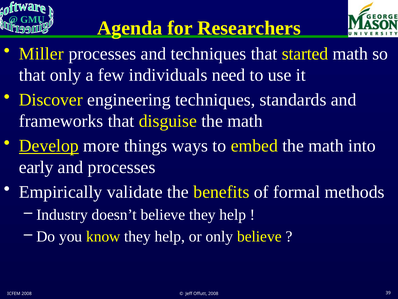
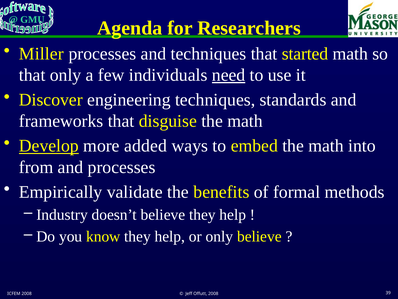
need underline: none -> present
things: things -> added
early: early -> from
